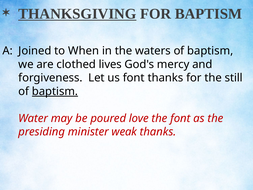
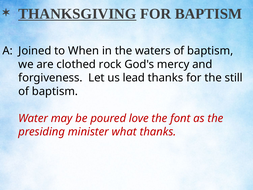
lives: lives -> rock
us font: font -> lead
baptism at (55, 91) underline: present -> none
weak: weak -> what
